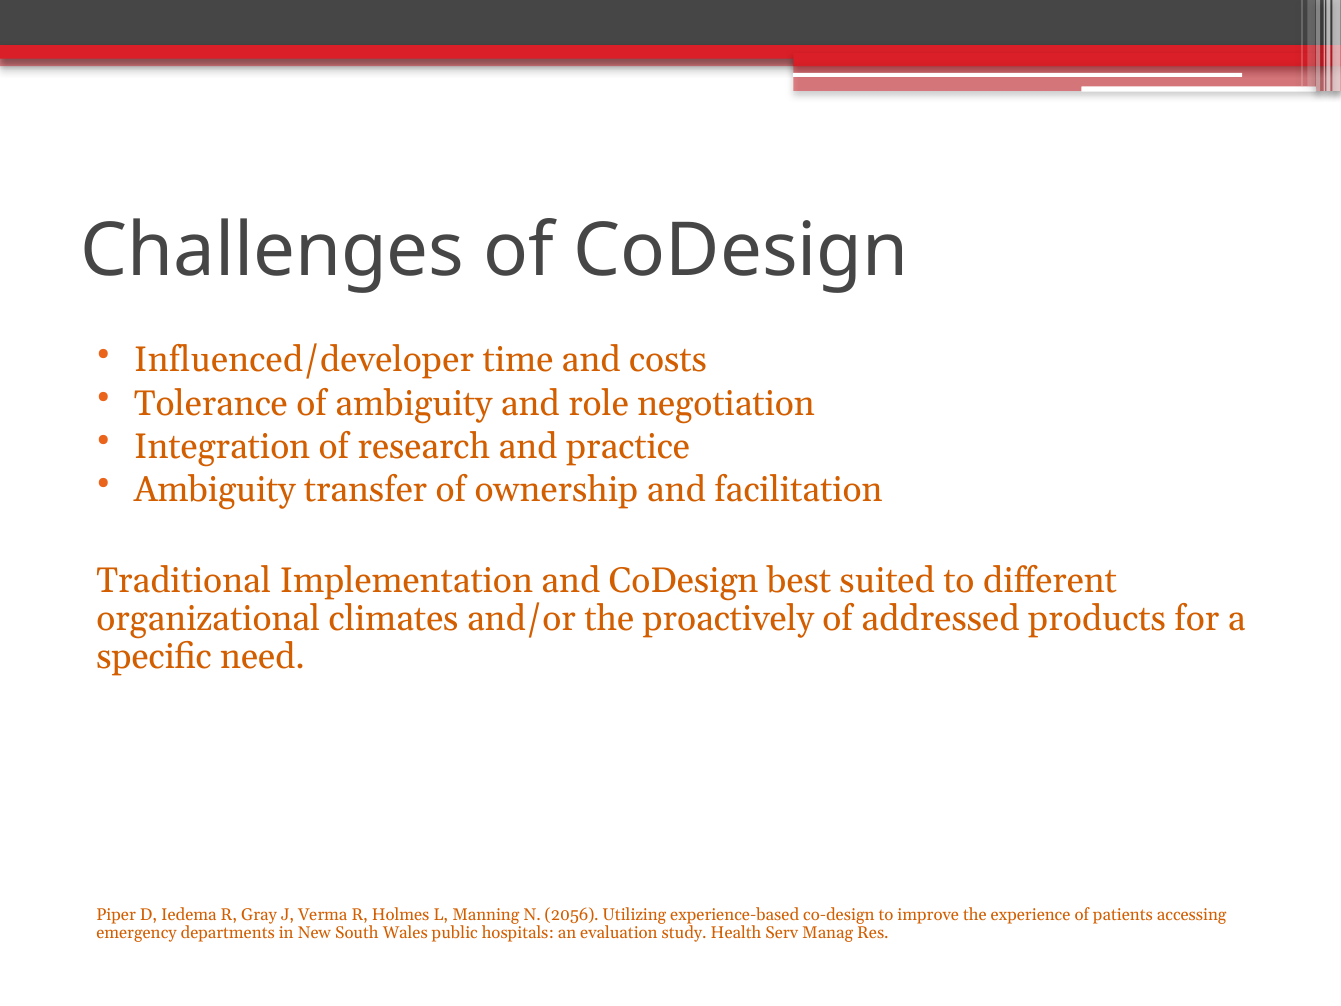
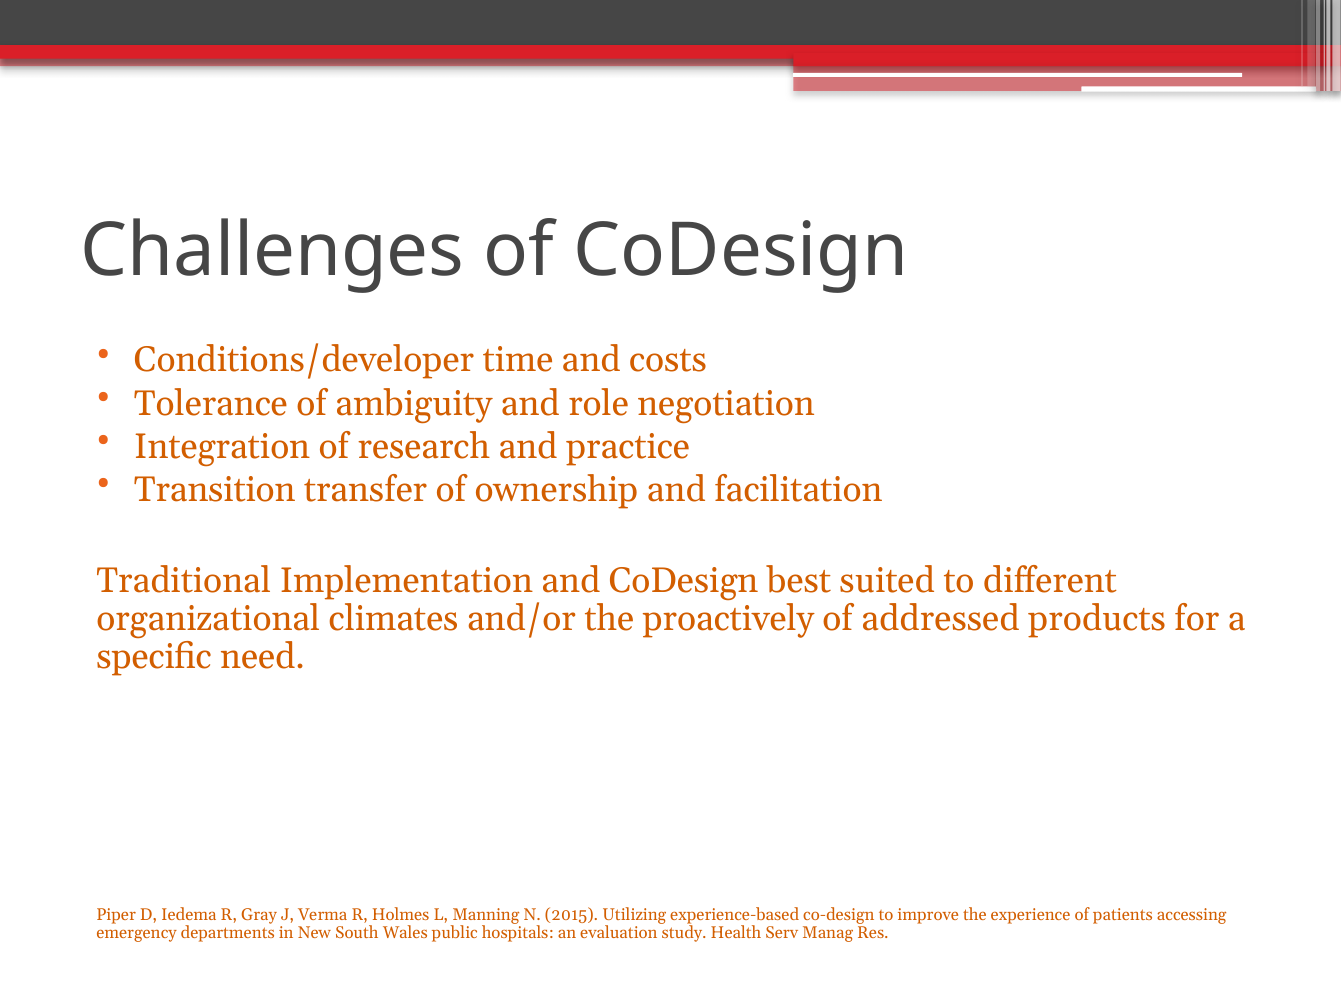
Influenced/developer: Influenced/developer -> Conditions/developer
Ambiguity at (215, 490): Ambiguity -> Transition
2056: 2056 -> 2015
